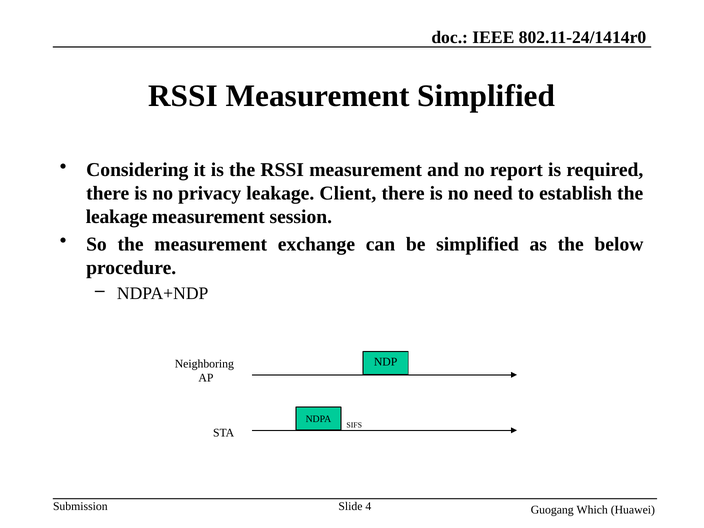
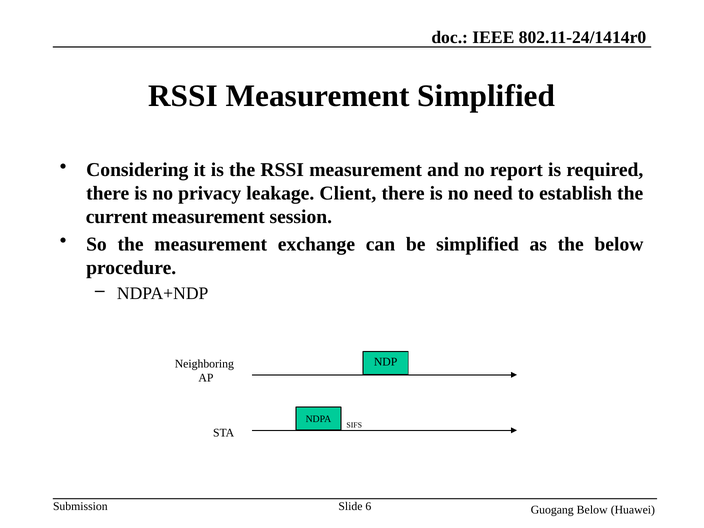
leakage at (117, 217): leakage -> current
4: 4 -> 6
Guogang Which: Which -> Below
